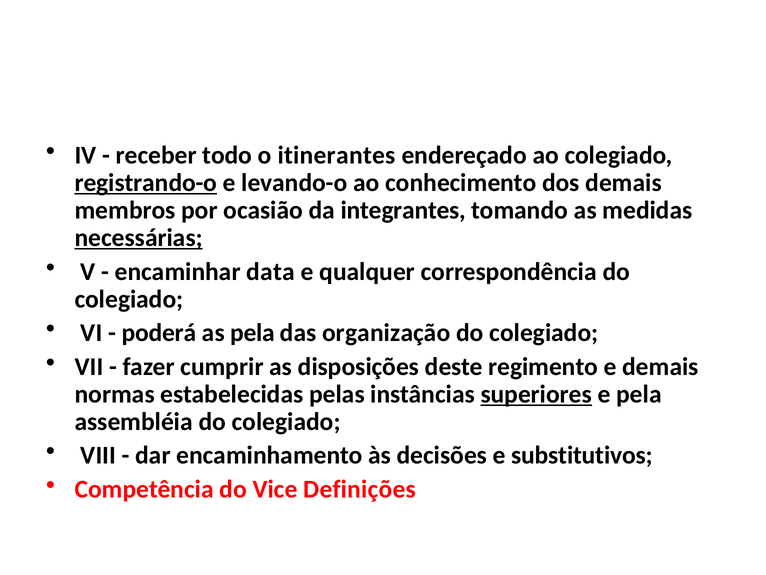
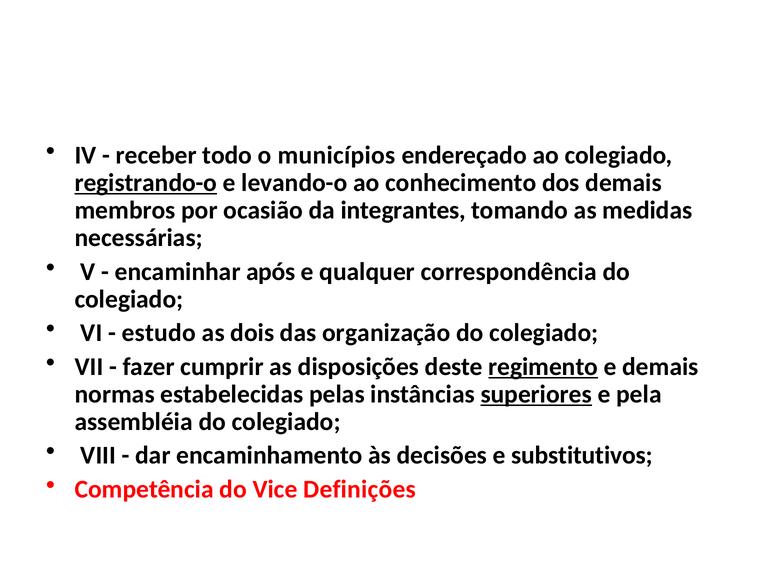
itinerantes: itinerantes -> municípios
necessárias underline: present -> none
data: data -> após
poderá: poderá -> estudo
as pela: pela -> dois
regimento underline: none -> present
